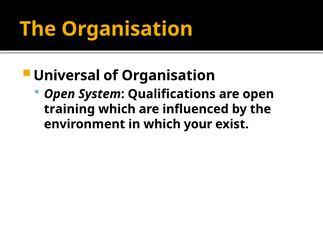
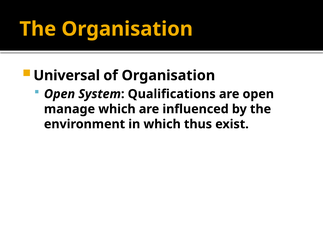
training: training -> manage
your: your -> thus
